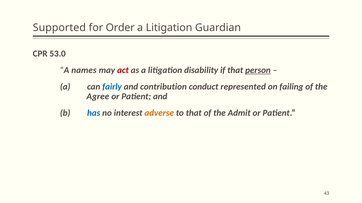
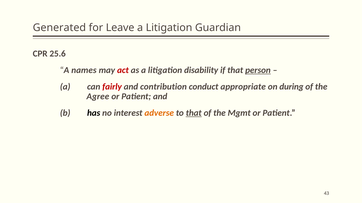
Supported: Supported -> Generated
Order: Order -> Leave
53.0: 53.0 -> 25.6
fairly colour: blue -> red
represented: represented -> appropriate
failing: failing -> during
has colour: blue -> black
that at (194, 113) underline: none -> present
Admit: Admit -> Mgmt
